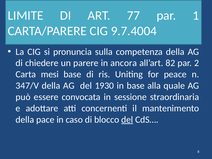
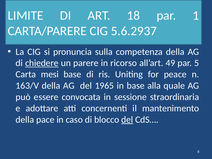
77: 77 -> 18
9.7.4004: 9.7.4004 -> 5.6.2937
chiedere underline: none -> present
ancora: ancora -> ricorso
82: 82 -> 49
2: 2 -> 5
347/V: 347/V -> 163/V
1930: 1930 -> 1965
